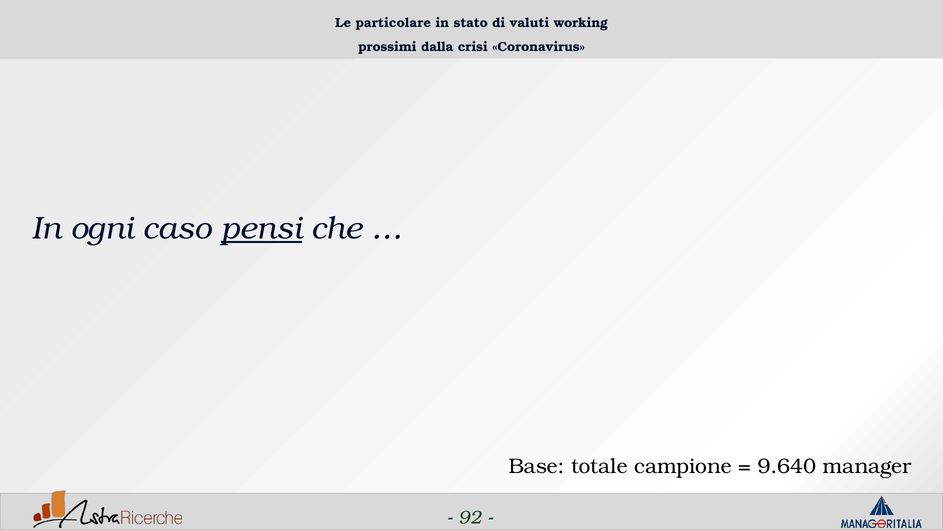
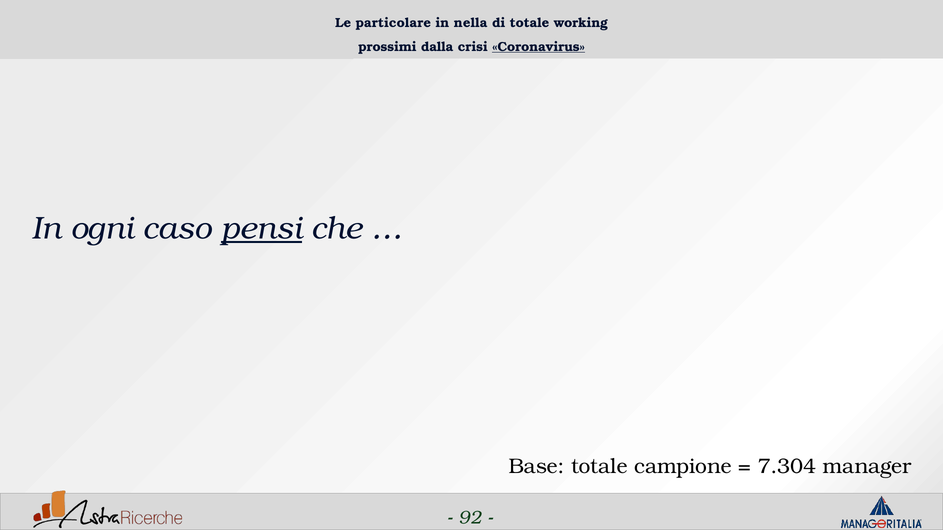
stato: stato -> nella
di valuti: valuti -> totale
Coronavirus underline: none -> present
9.640: 9.640 -> 7.304
